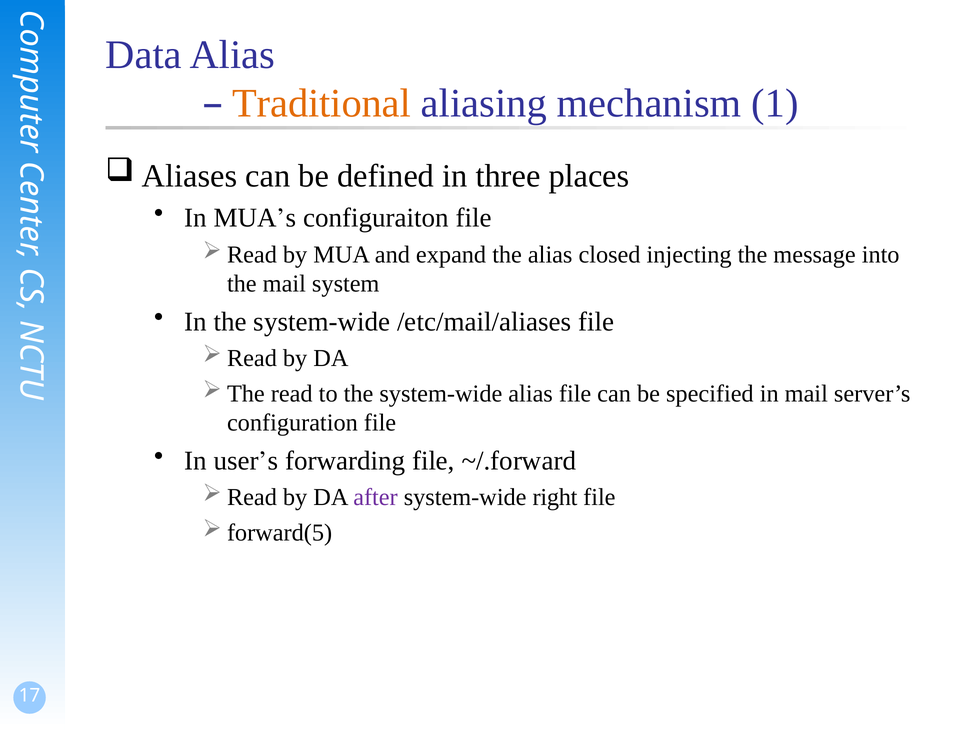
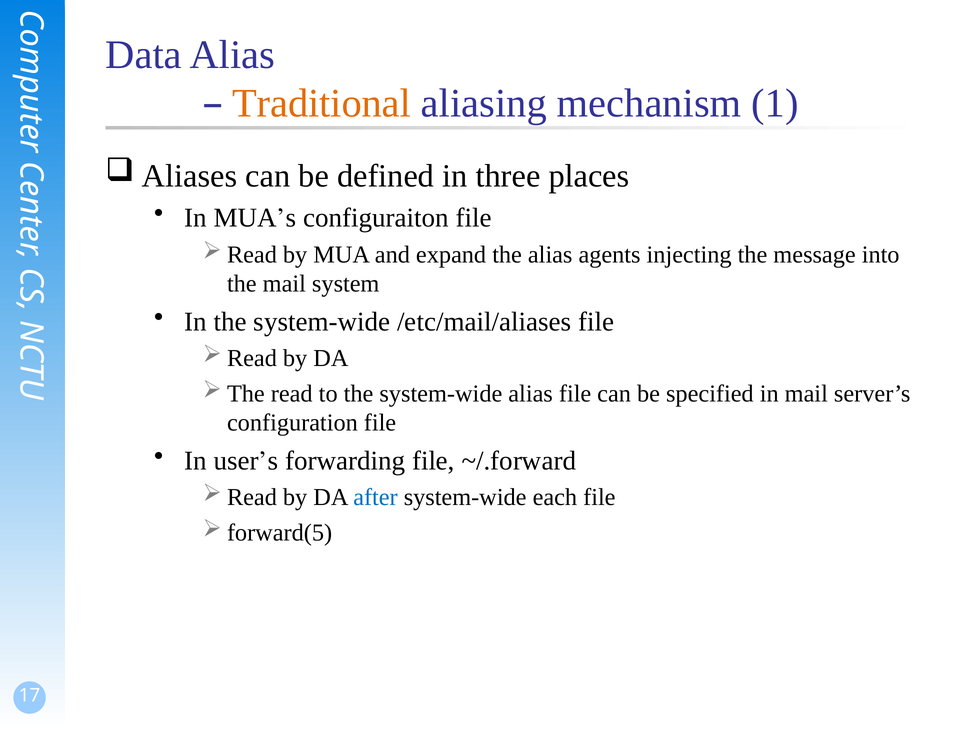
closed: closed -> agents
after colour: purple -> blue
right: right -> each
